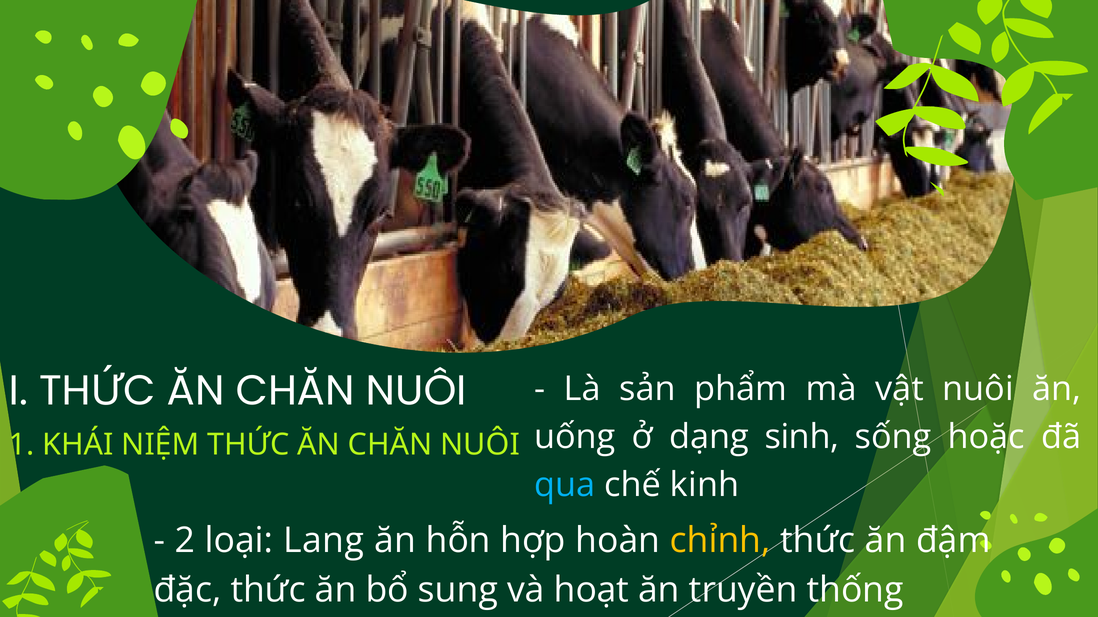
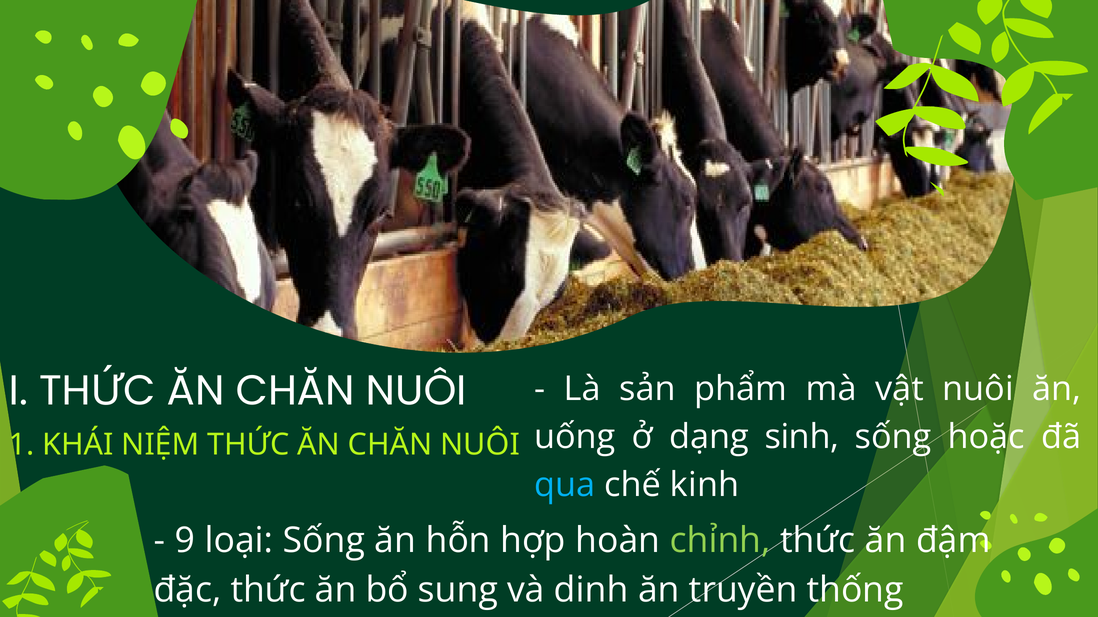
2: 2 -> 9
loại Lang: Lang -> Sống
chỉnh colour: yellow -> light green
hoạt: hoạt -> dinh
